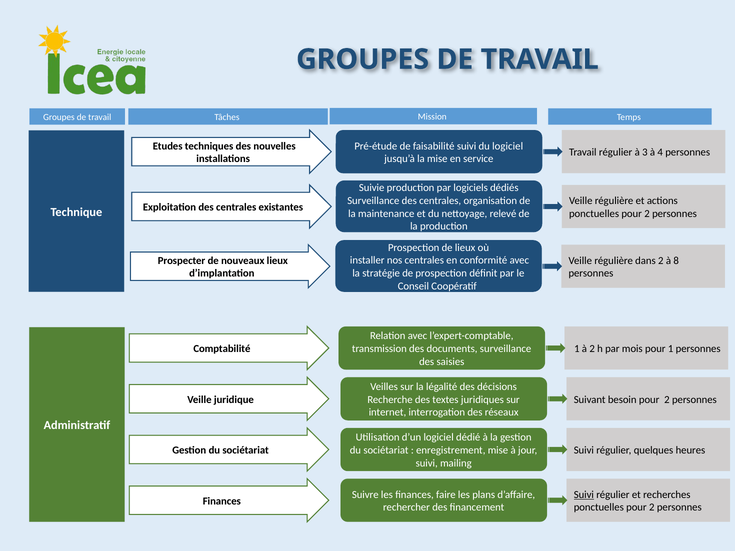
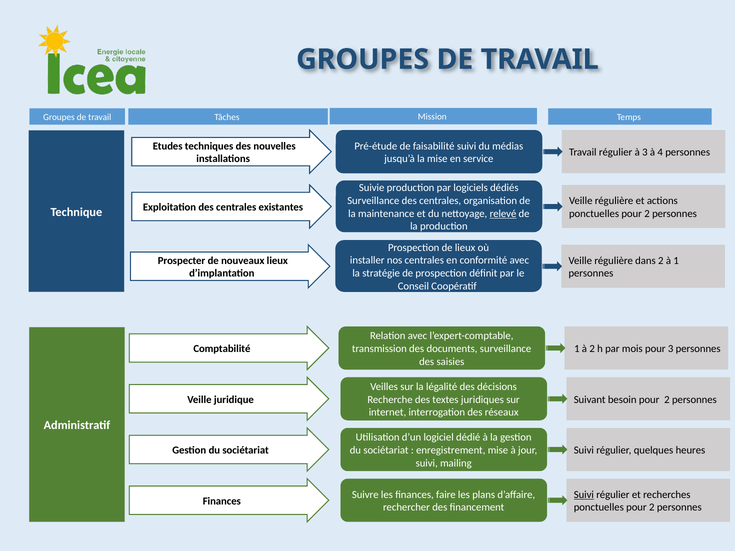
du logiciel: logiciel -> médias
relevé underline: none -> present
à 8: 8 -> 1
pour 1: 1 -> 3
